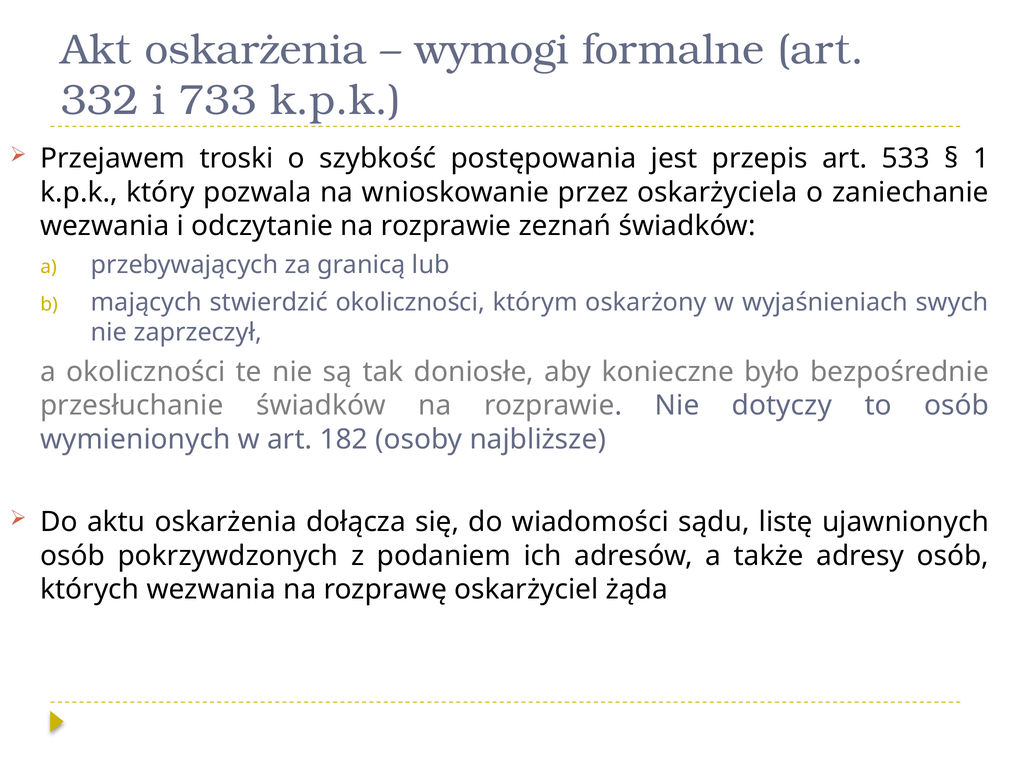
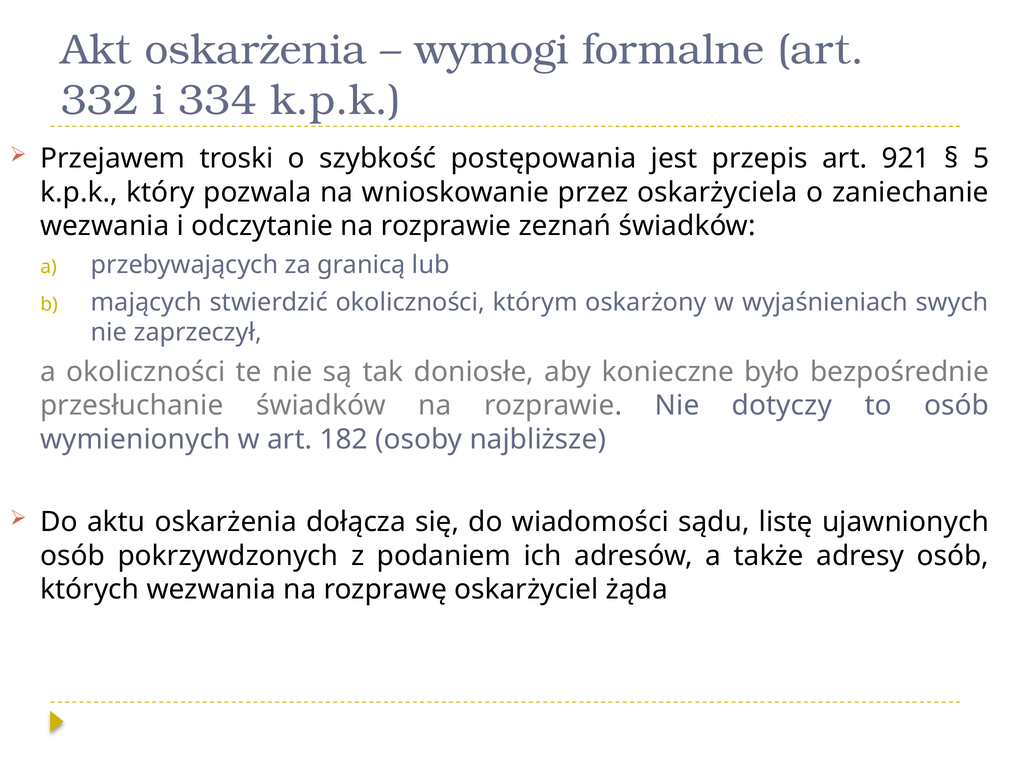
733: 733 -> 334
533: 533 -> 921
1: 1 -> 5
